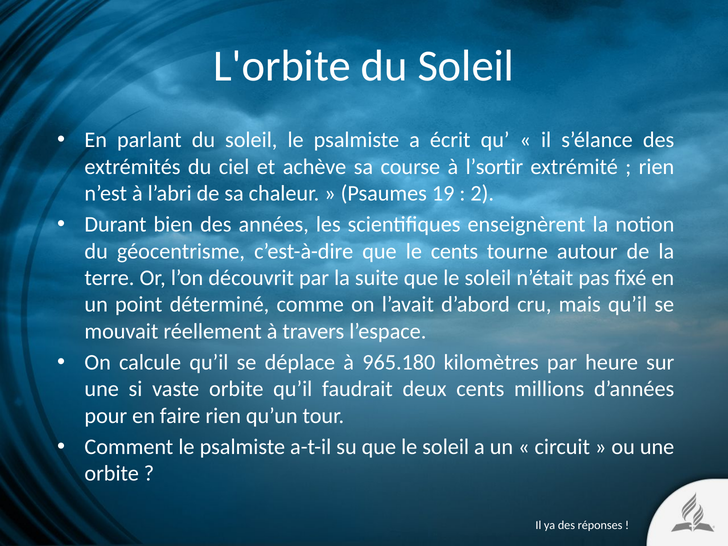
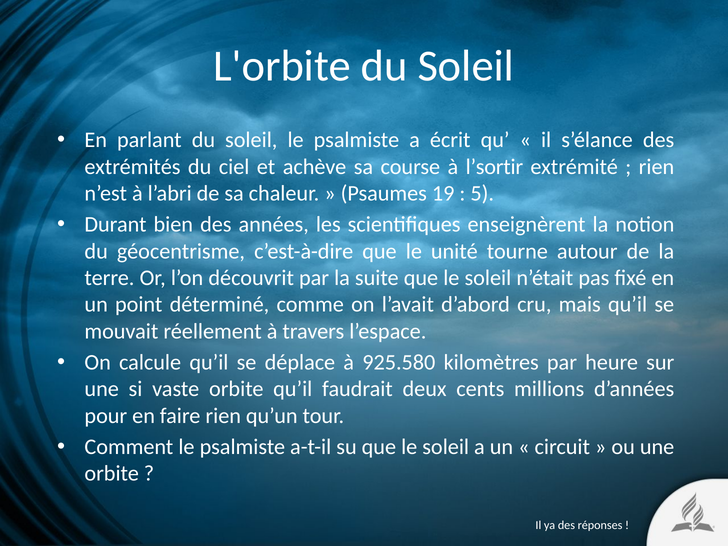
2: 2 -> 5
le cents: cents -> unité
965.180: 965.180 -> 925.580
